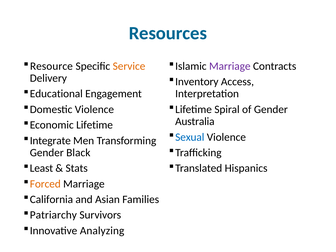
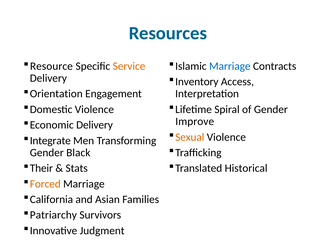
Marriage at (230, 66) colour: purple -> blue
Educational: Educational -> Orientation
Australia: Australia -> Improve
Economic Lifetime: Lifetime -> Delivery
Sexual colour: blue -> orange
Least: Least -> Their
Hispanics: Hispanics -> Historical
Analyzing: Analyzing -> Judgment
